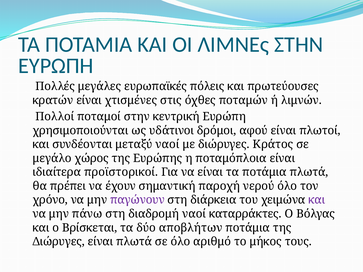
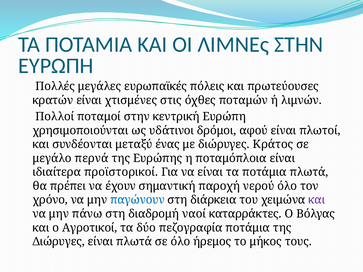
μεταξύ ναοί: ναοί -> ένας
χώρος: χώρος -> περνά
παγώνουν colour: purple -> blue
Βρίσκεται: Βρίσκεται -> Αγροτικοί
αποβλήτων: αποβλήτων -> πεζογραφία
αριθμό: αριθμό -> ήρεμος
